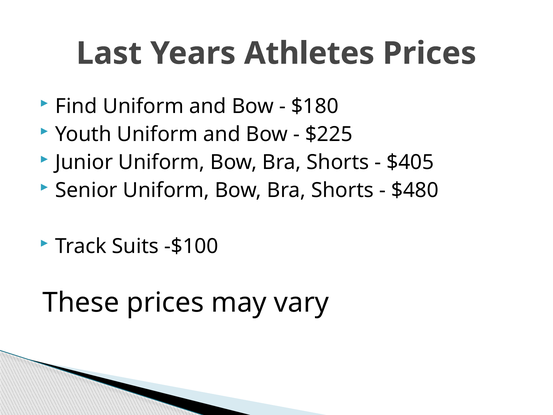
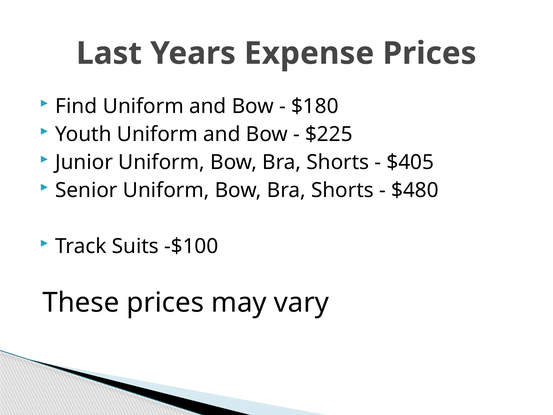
Athletes: Athletes -> Expense
